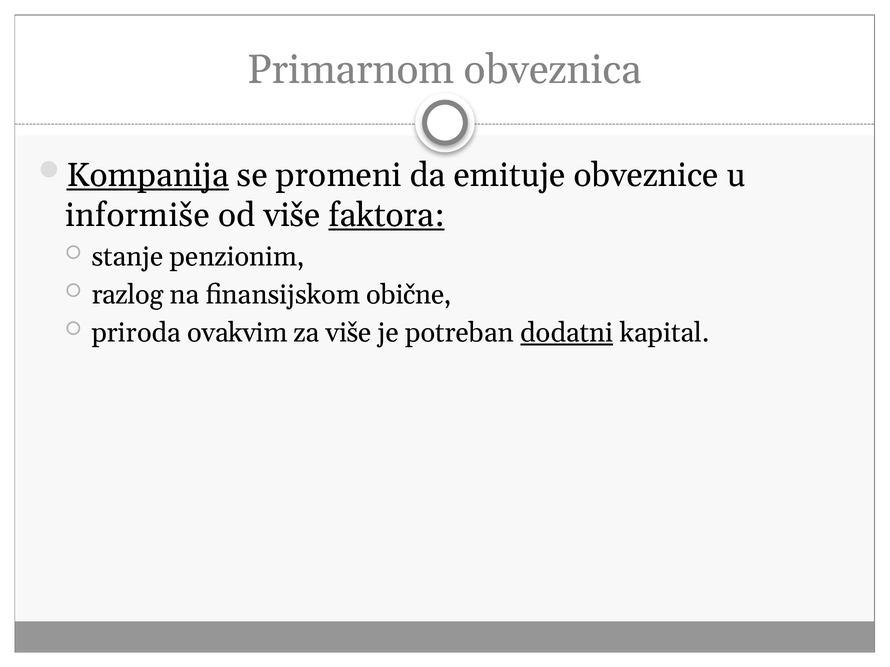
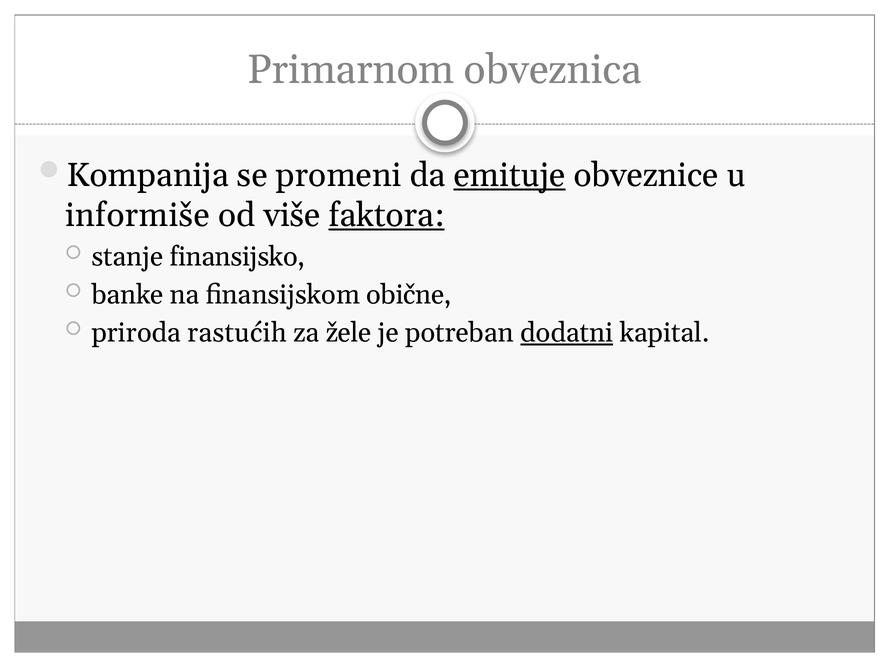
Kompanija underline: present -> none
emituje underline: none -> present
penzionim: penzionim -> finansijsko
razlog: razlog -> banke
ovakvim: ovakvim -> rastućih
za više: više -> žele
